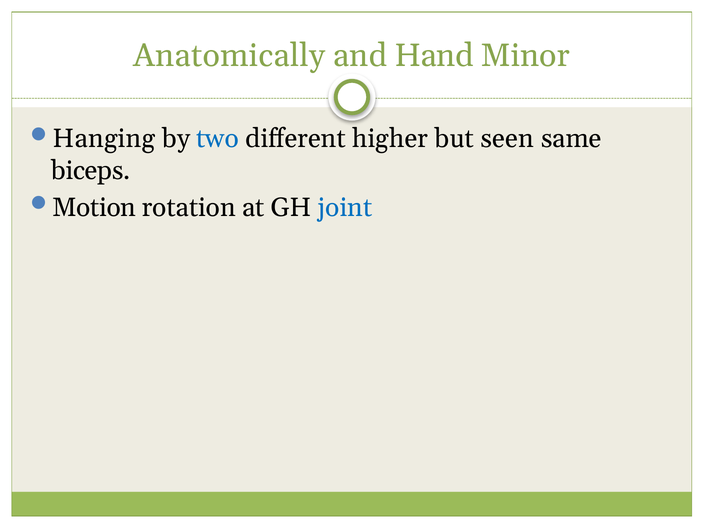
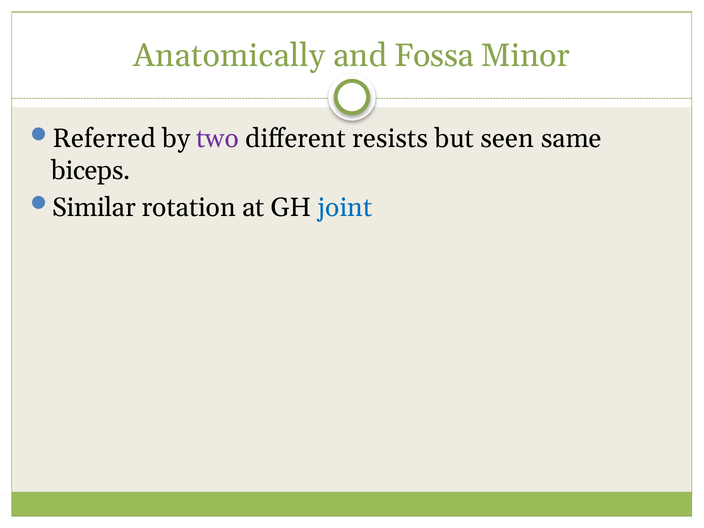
Hand: Hand -> Fossa
Hanging: Hanging -> Referred
two colour: blue -> purple
higher: higher -> resists
Motion: Motion -> Similar
